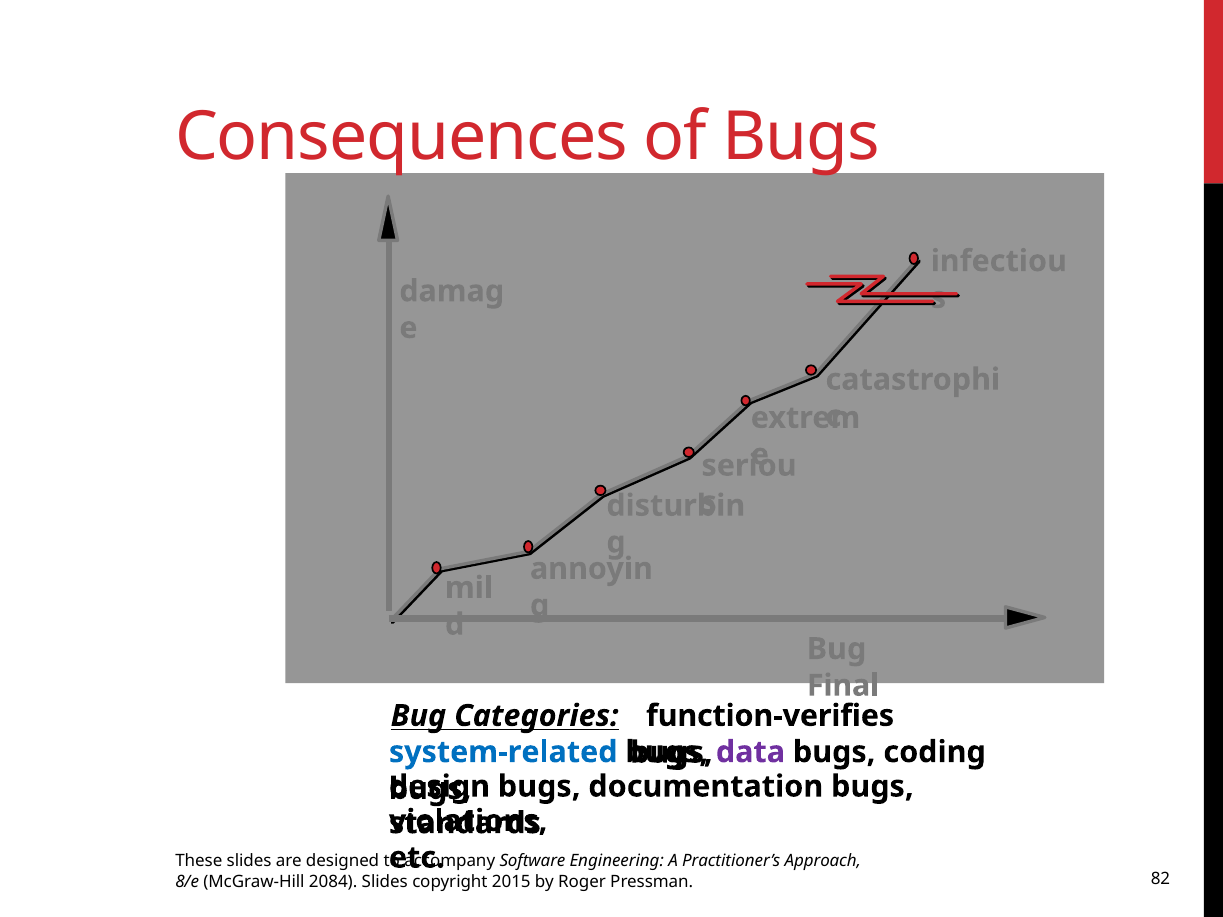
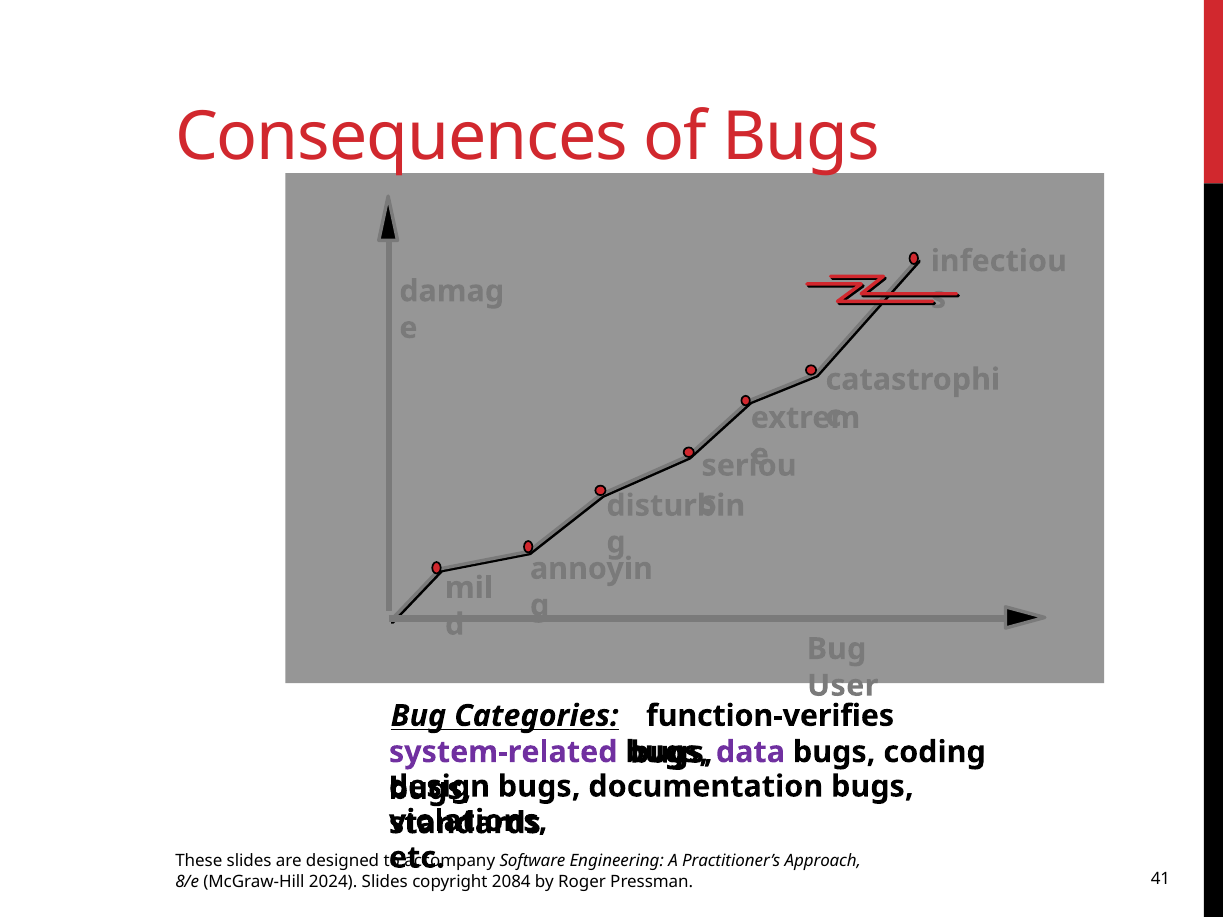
Final: Final -> User
system-related colour: blue -> purple
2084: 2084 -> 2024
2015: 2015 -> 2084
82: 82 -> 41
